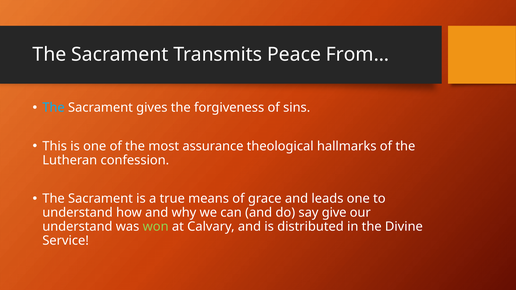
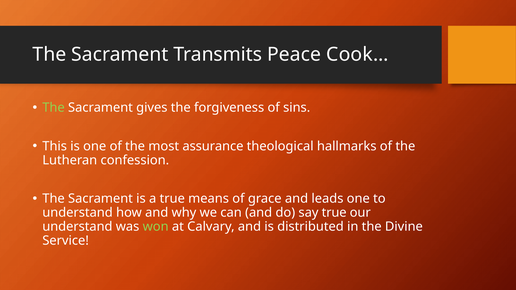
From…: From… -> Cook…
The at (54, 108) colour: light blue -> light green
say give: give -> true
